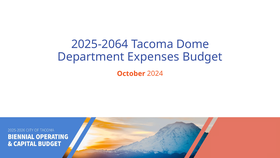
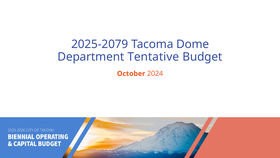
2025-2064: 2025-2064 -> 2025-2079
Expenses: Expenses -> Tentative
